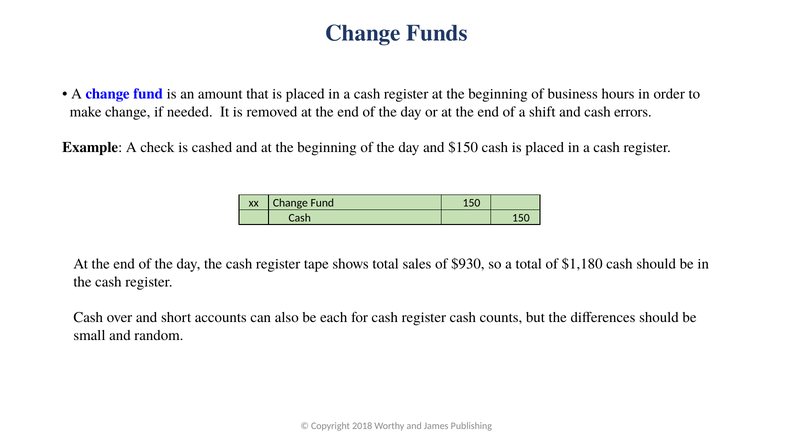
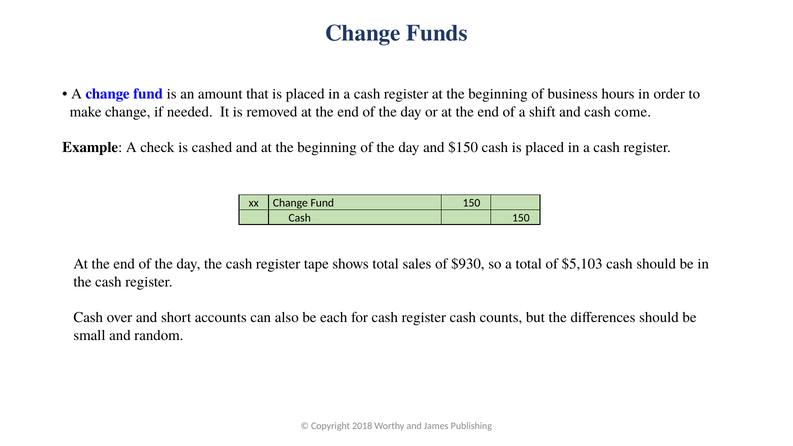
errors: errors -> come
$1,180: $1,180 -> $5,103
